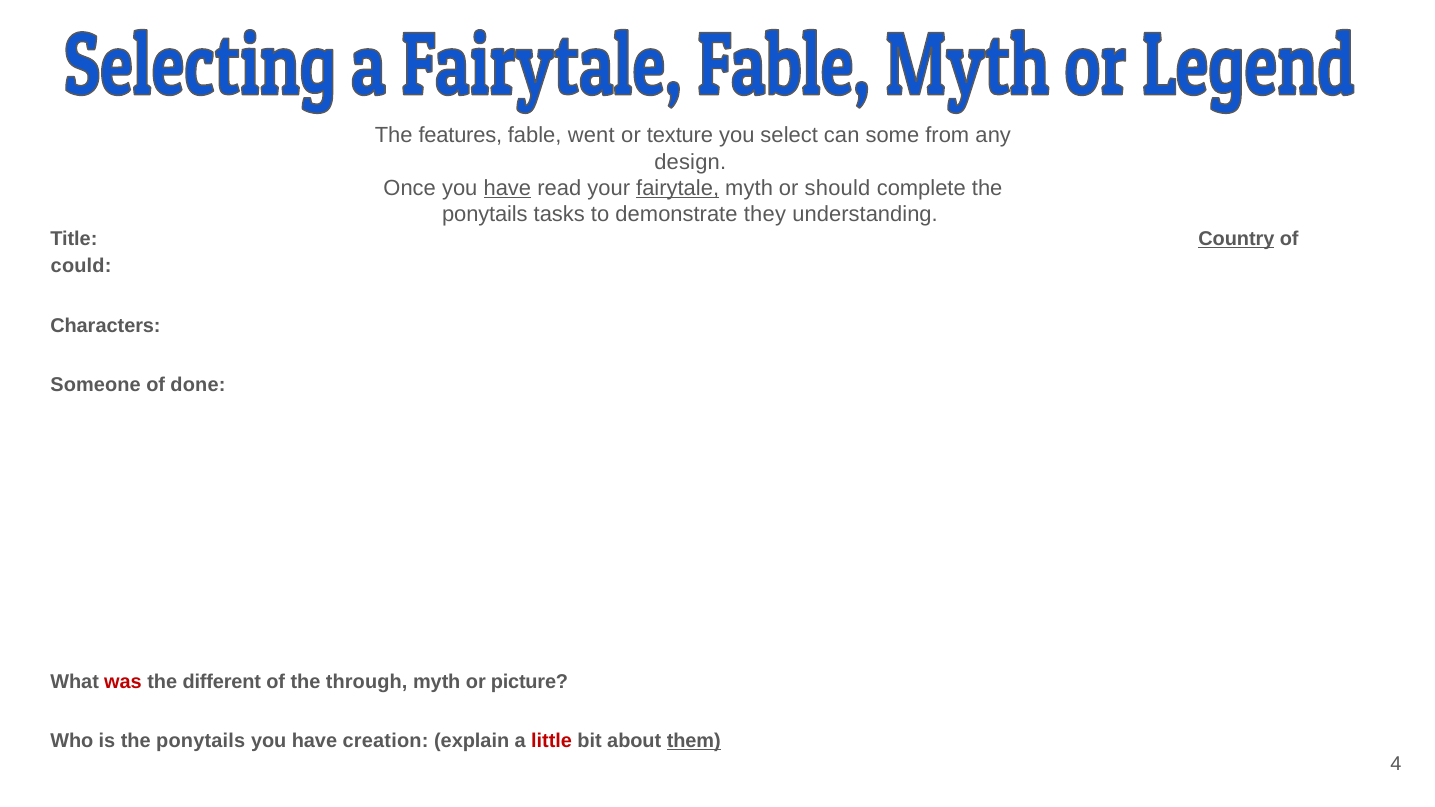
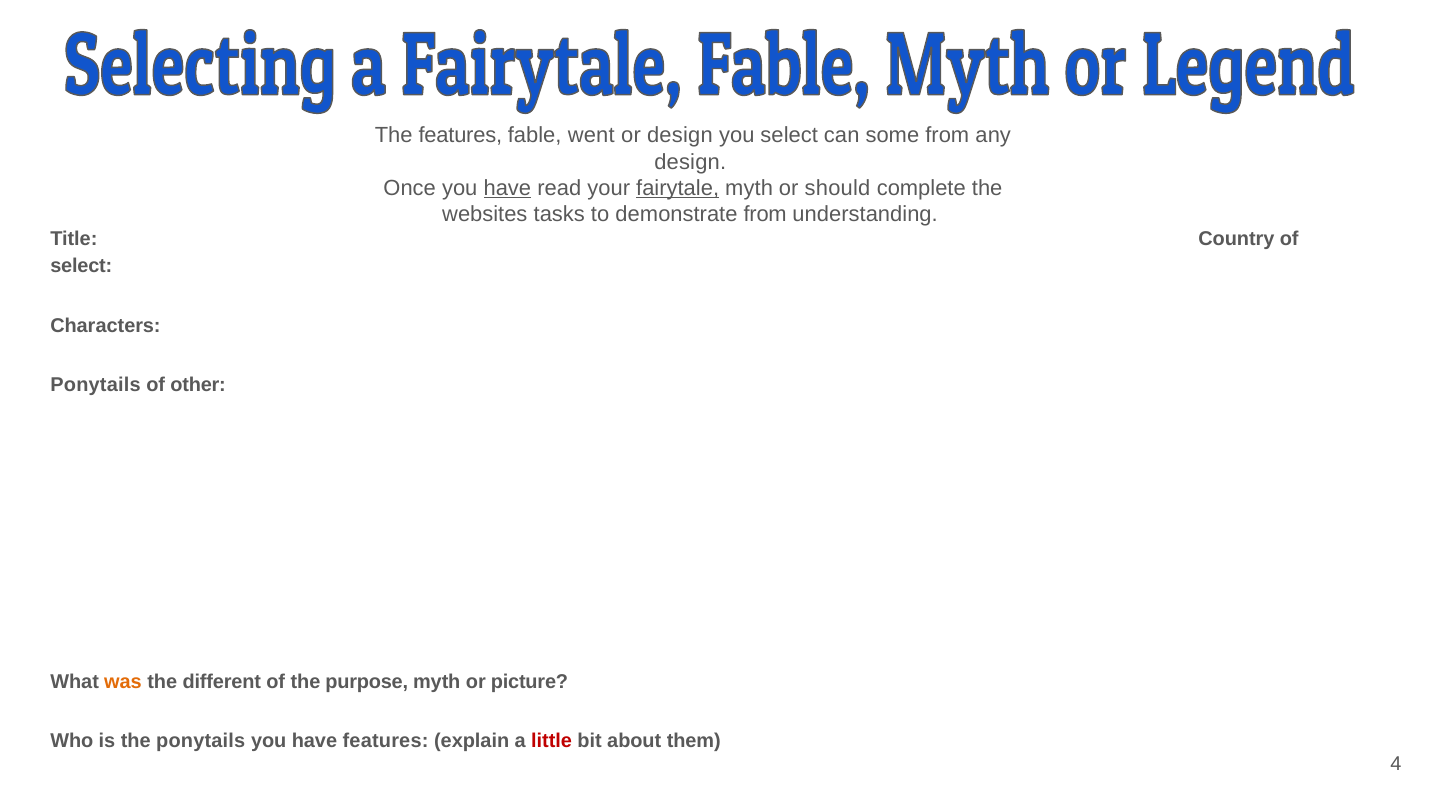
or texture: texture -> design
ponytails at (485, 215): ponytails -> websites
demonstrate they: they -> from
Country underline: present -> none
could at (81, 266): could -> select
Someone at (96, 385): Someone -> Ponytails
done: done -> other
was colour: red -> orange
through: through -> purpose
have creation: creation -> features
them underline: present -> none
